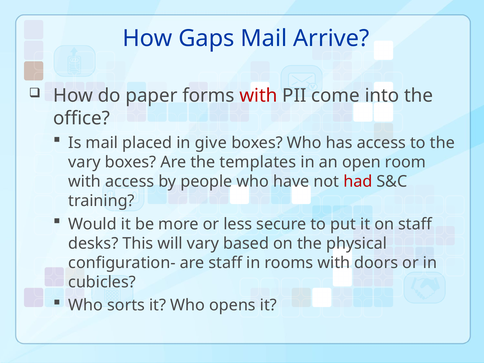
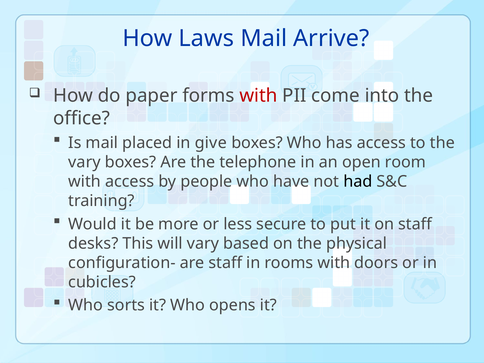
Gaps: Gaps -> Laws
templates: templates -> telephone
had colour: red -> black
